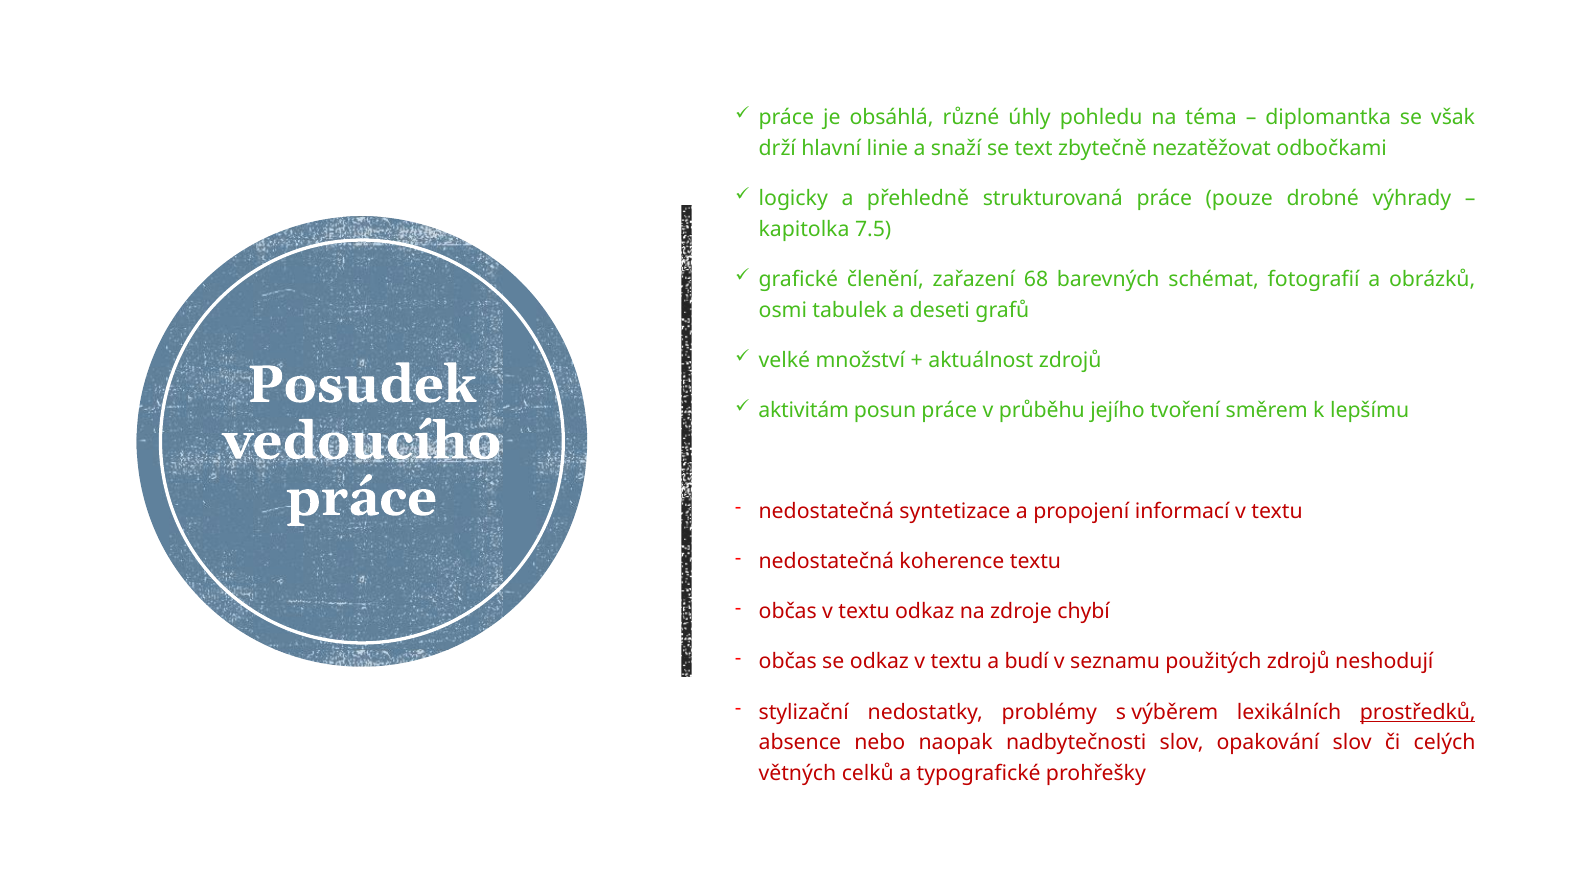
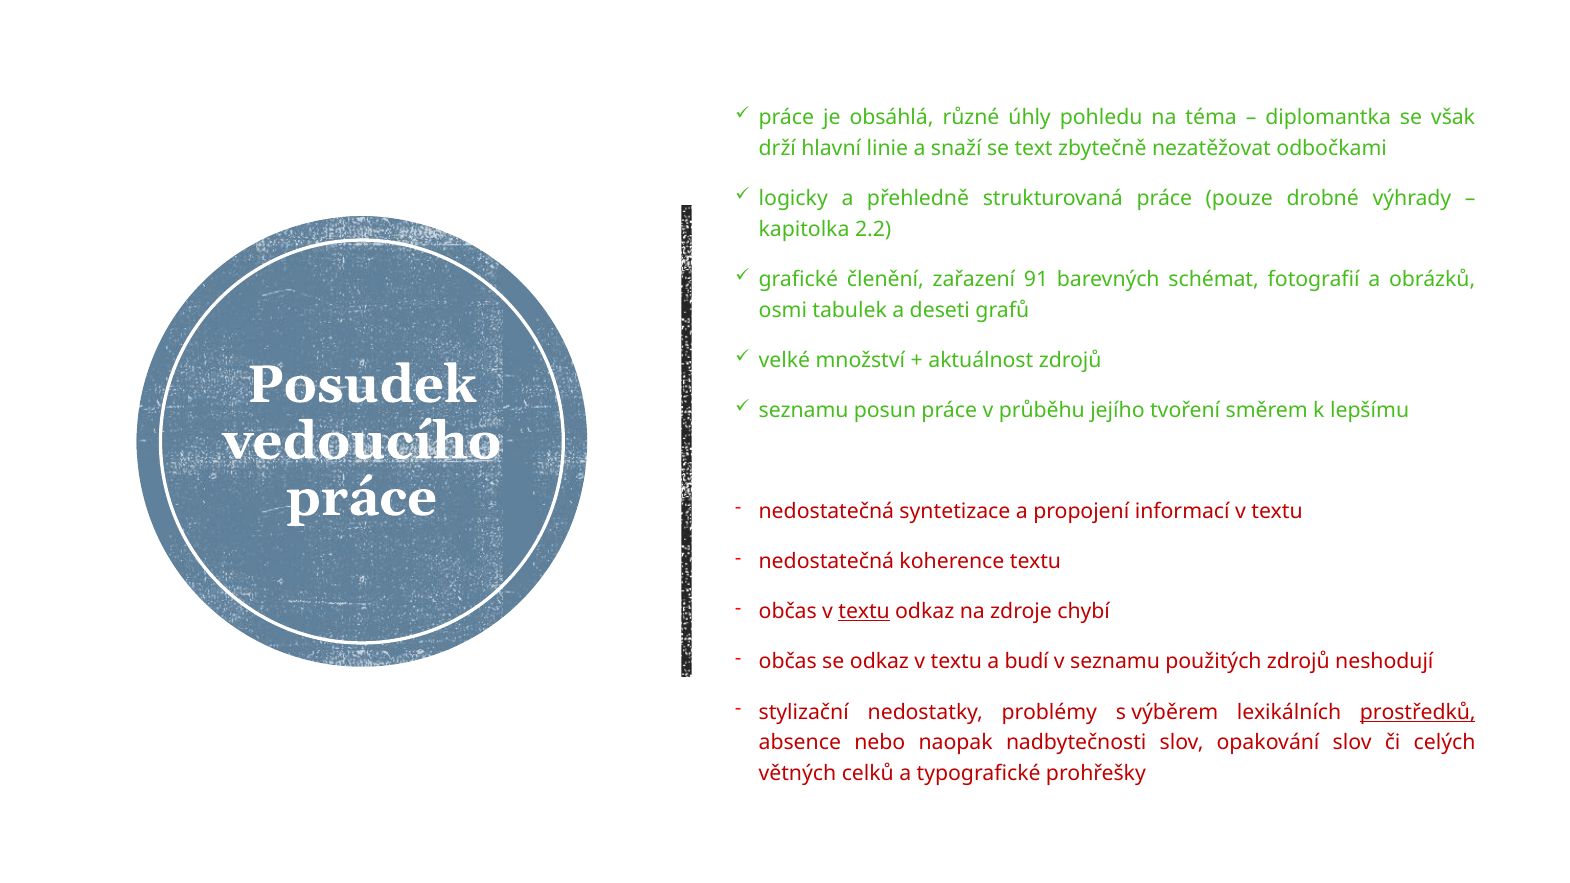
7.5: 7.5 -> 2.2
68: 68 -> 91
aktivitám at (804, 411): aktivitám -> seznamu
textu at (864, 612) underline: none -> present
